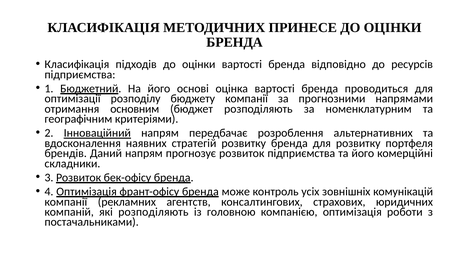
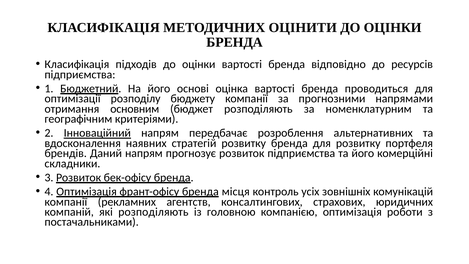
ПРИНЕСЕ: ПРИНЕСЕ -> ОЦІНИТИ
може: може -> місця
